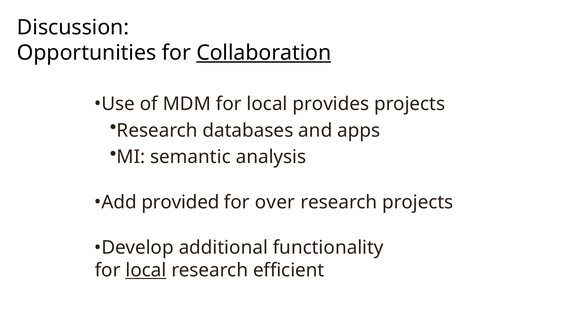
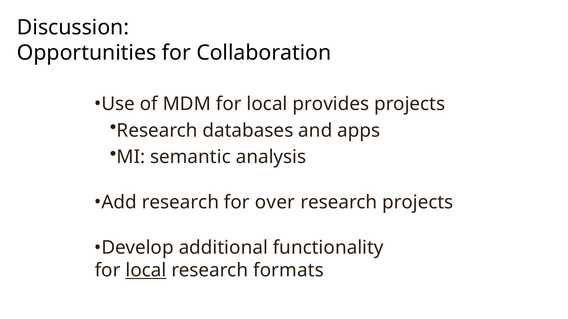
Collaboration underline: present -> none
Add provided: provided -> research
efficient: efficient -> formats
